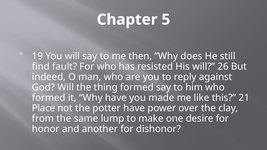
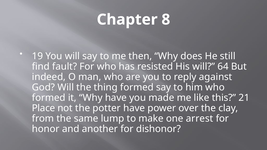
5: 5 -> 8
26: 26 -> 64
desire: desire -> arrest
